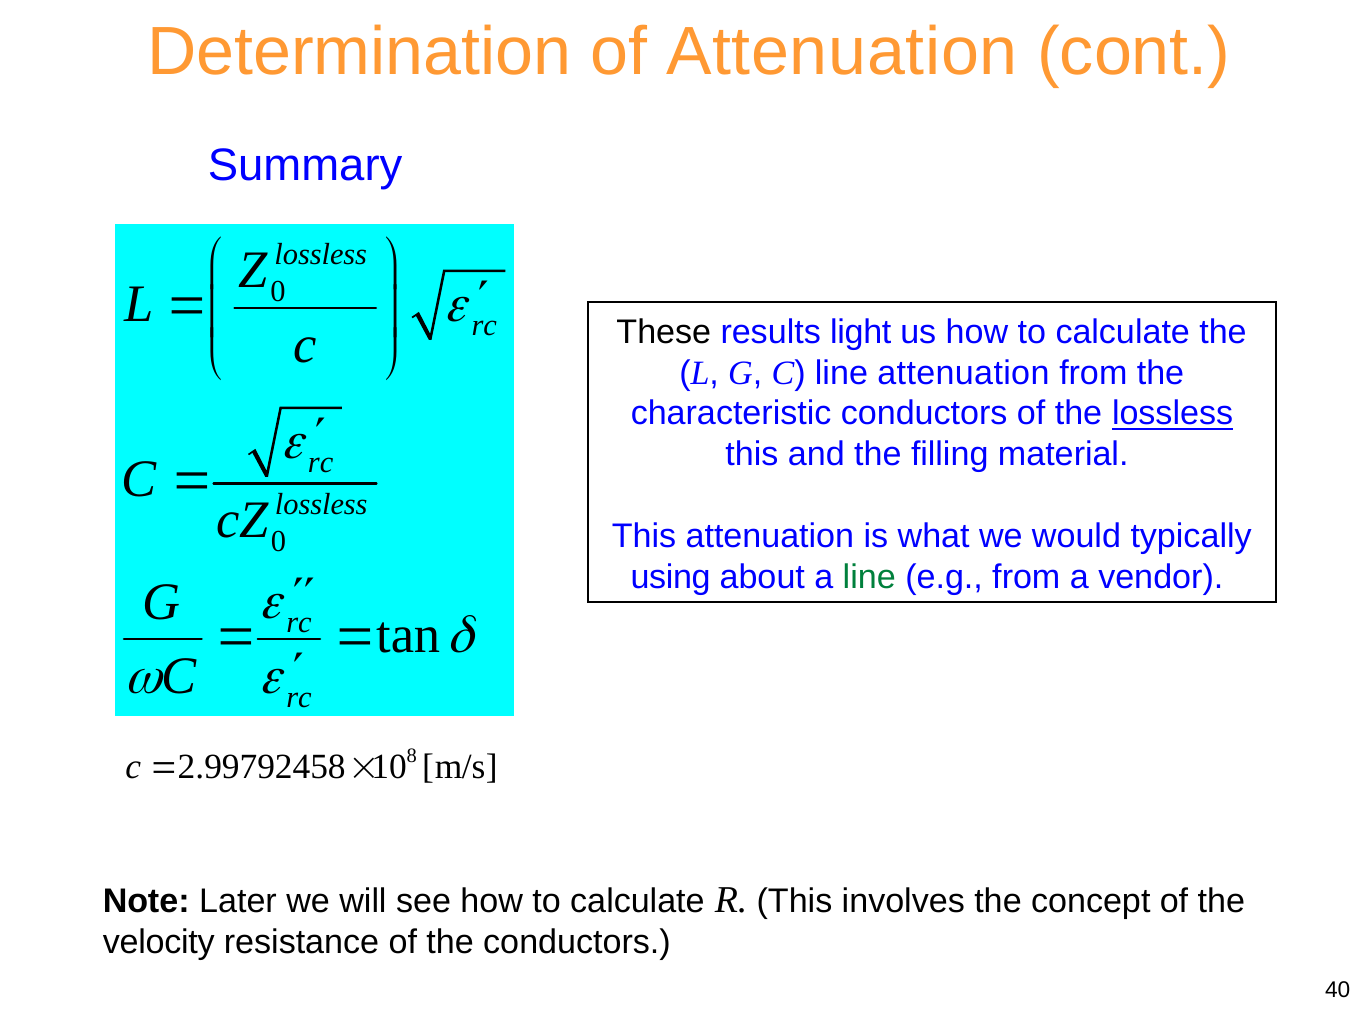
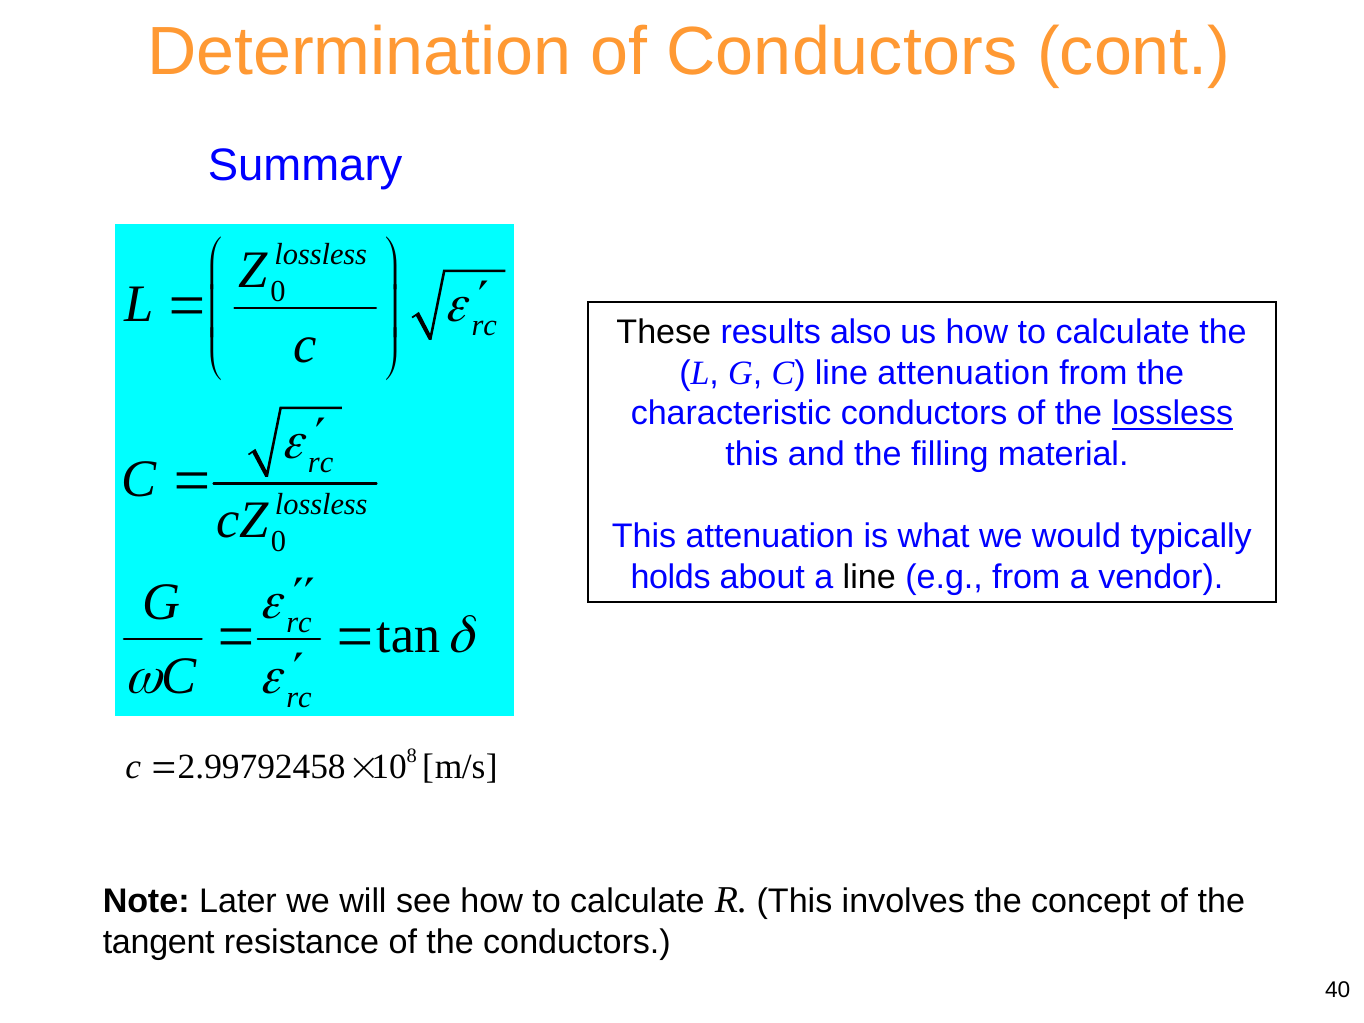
of Attenuation: Attenuation -> Conductors
light: light -> also
using: using -> holds
line at (869, 577) colour: green -> black
velocity: velocity -> tangent
